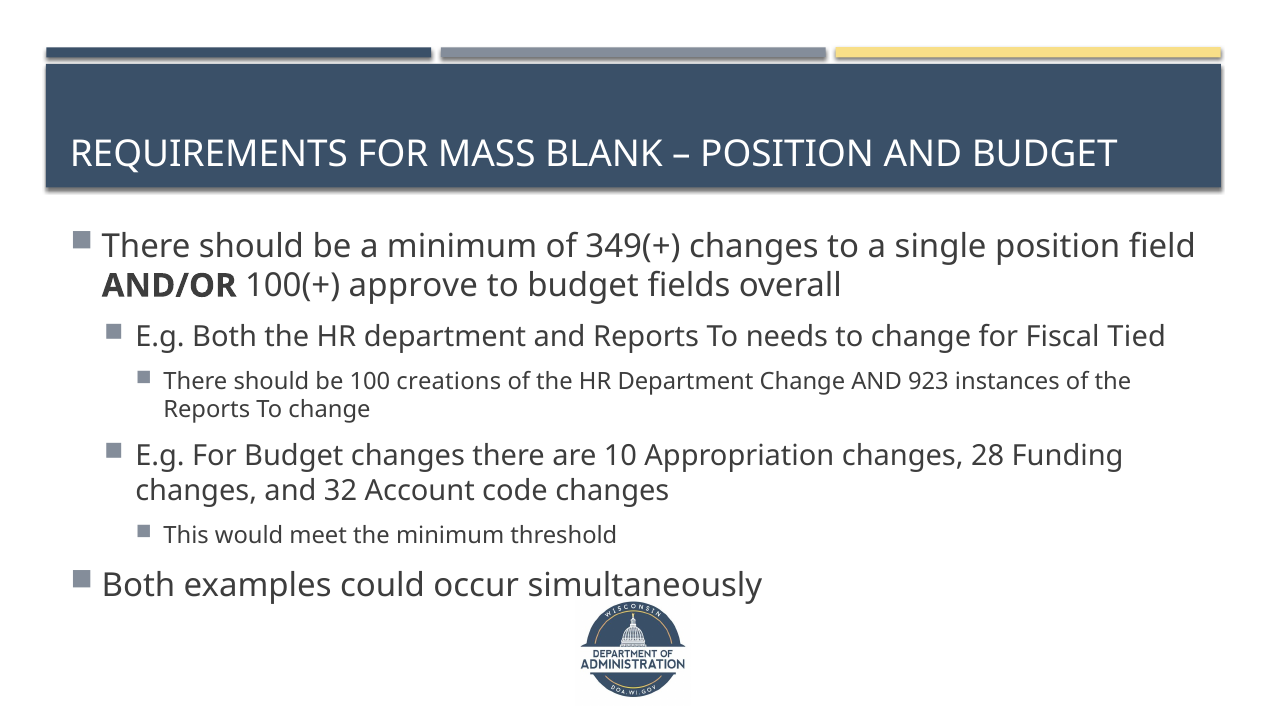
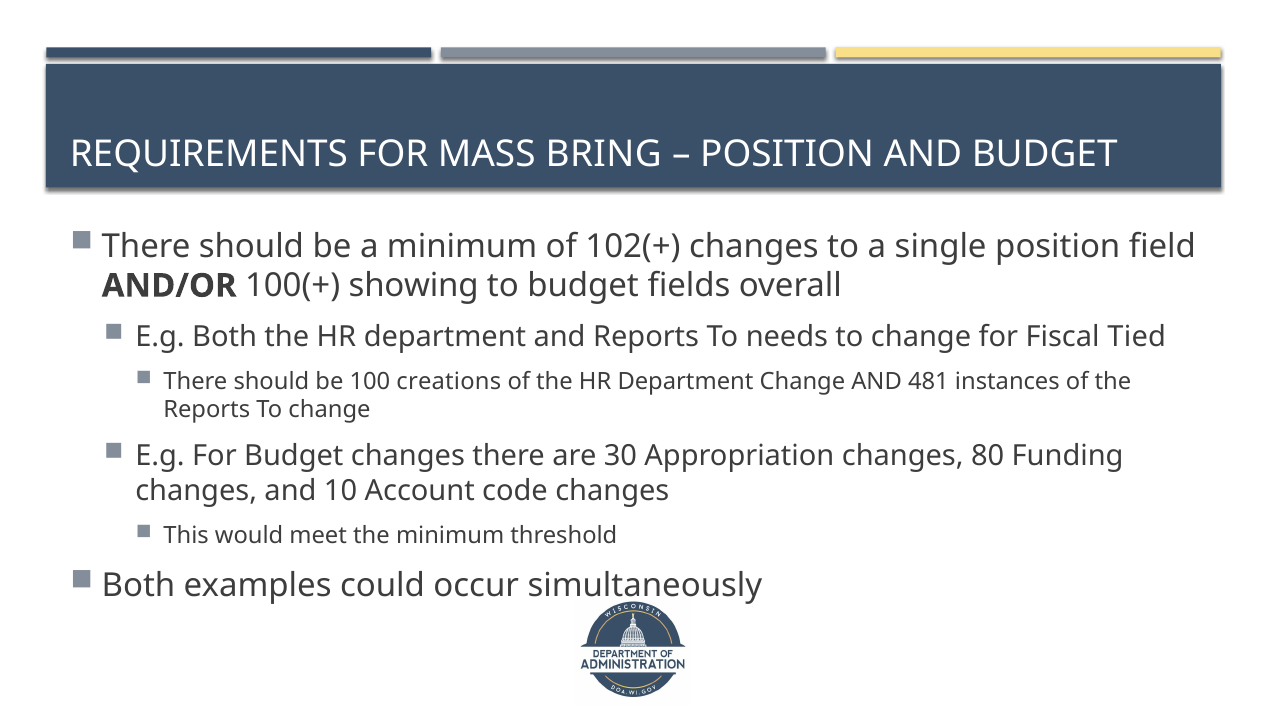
BLANK: BLANK -> BRING
349(+: 349(+ -> 102(+
approve: approve -> showing
923: 923 -> 481
10: 10 -> 30
28: 28 -> 80
32: 32 -> 10
